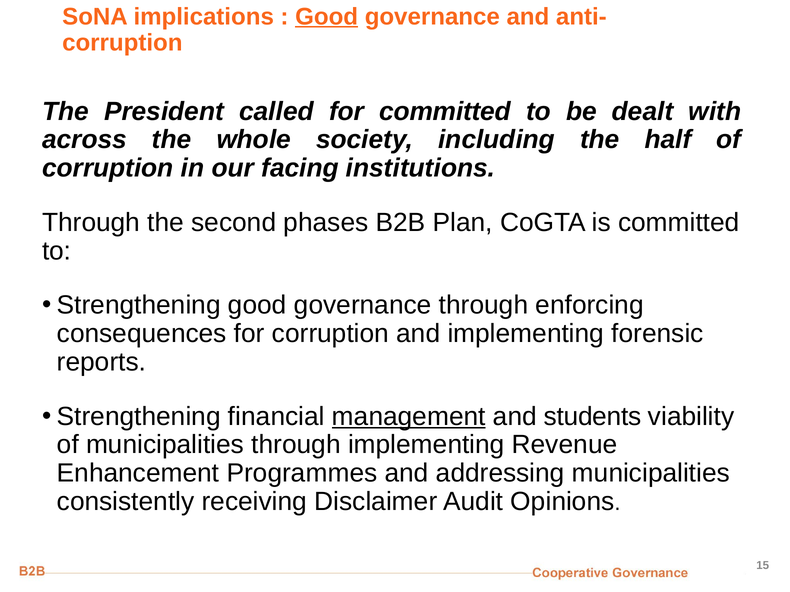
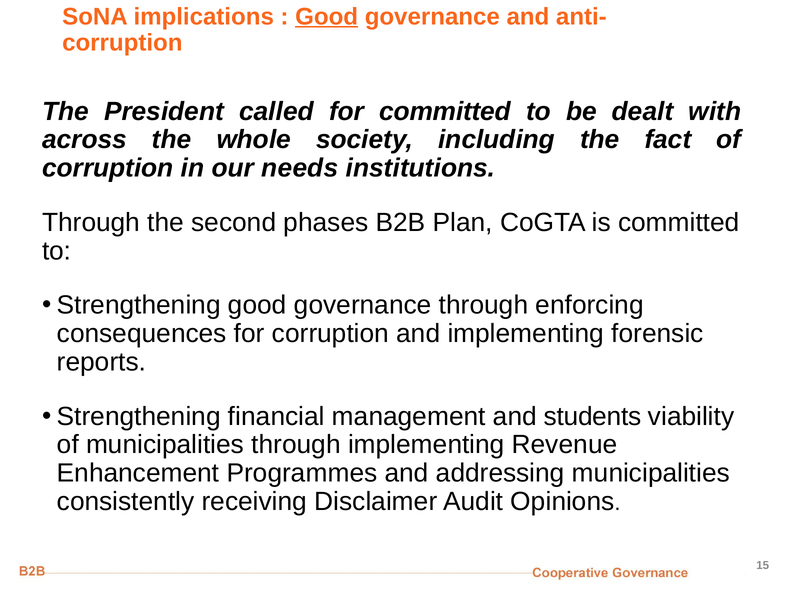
half: half -> fact
facing: facing -> needs
management underline: present -> none
